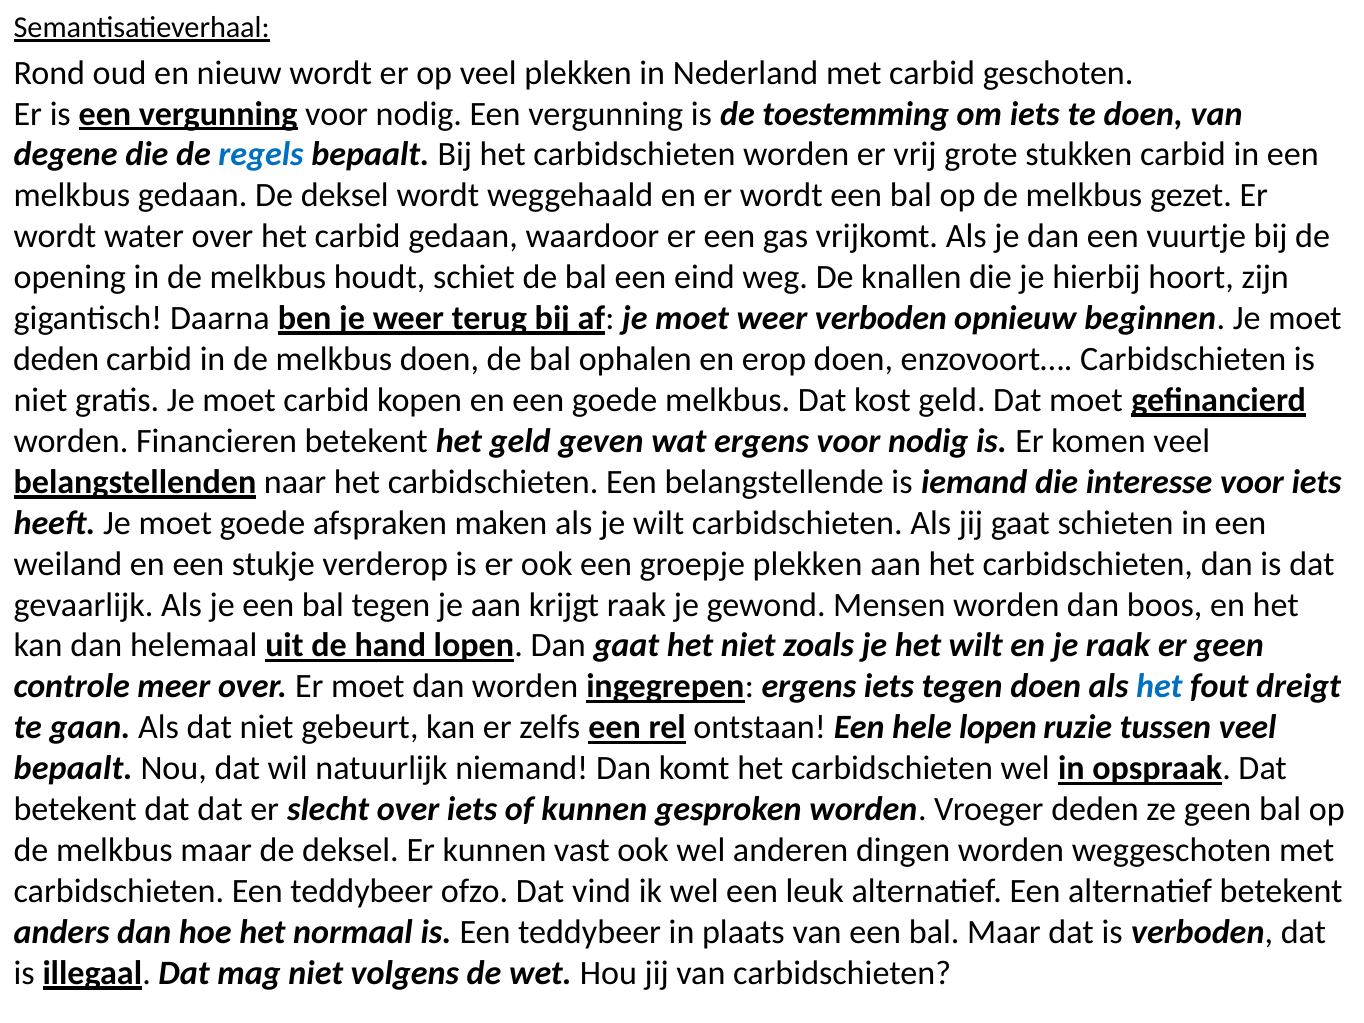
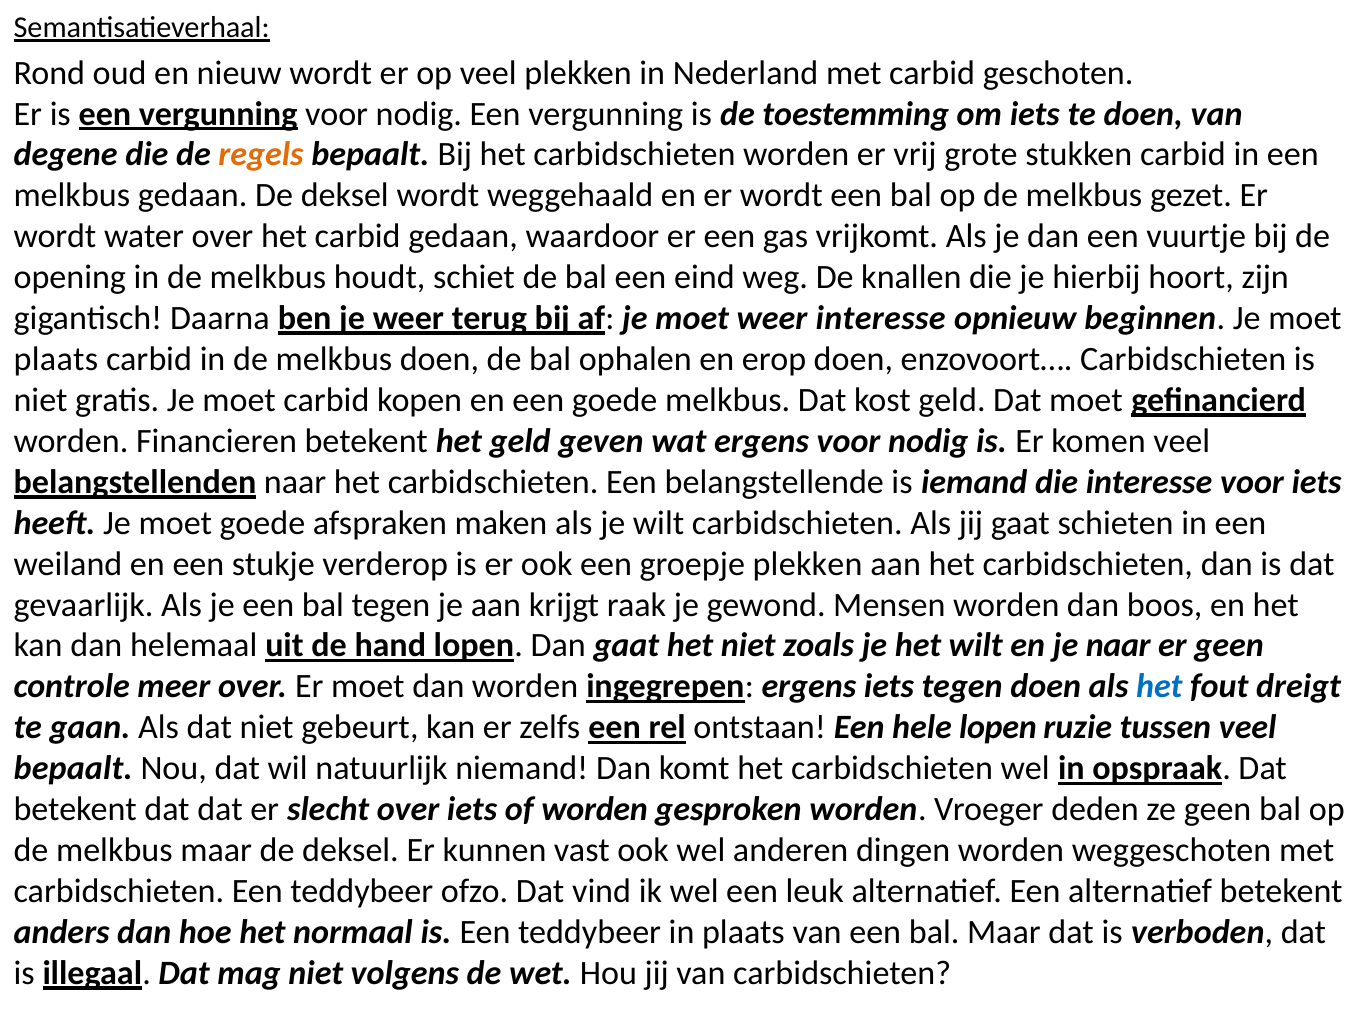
regels colour: blue -> orange
weer verboden: verboden -> interesse
deden at (56, 359): deden -> plaats
je raak: raak -> naar
of kunnen: kunnen -> worden
